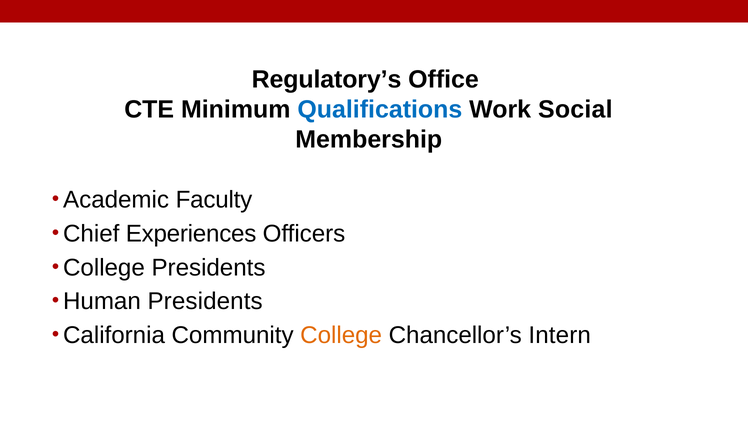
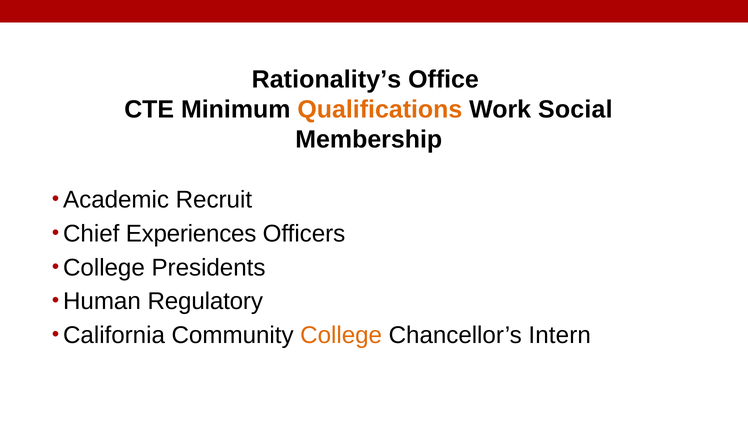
Regulatory’s: Regulatory’s -> Rationality’s
Qualifications colour: blue -> orange
Faculty: Faculty -> Recruit
Human Presidents: Presidents -> Regulatory
